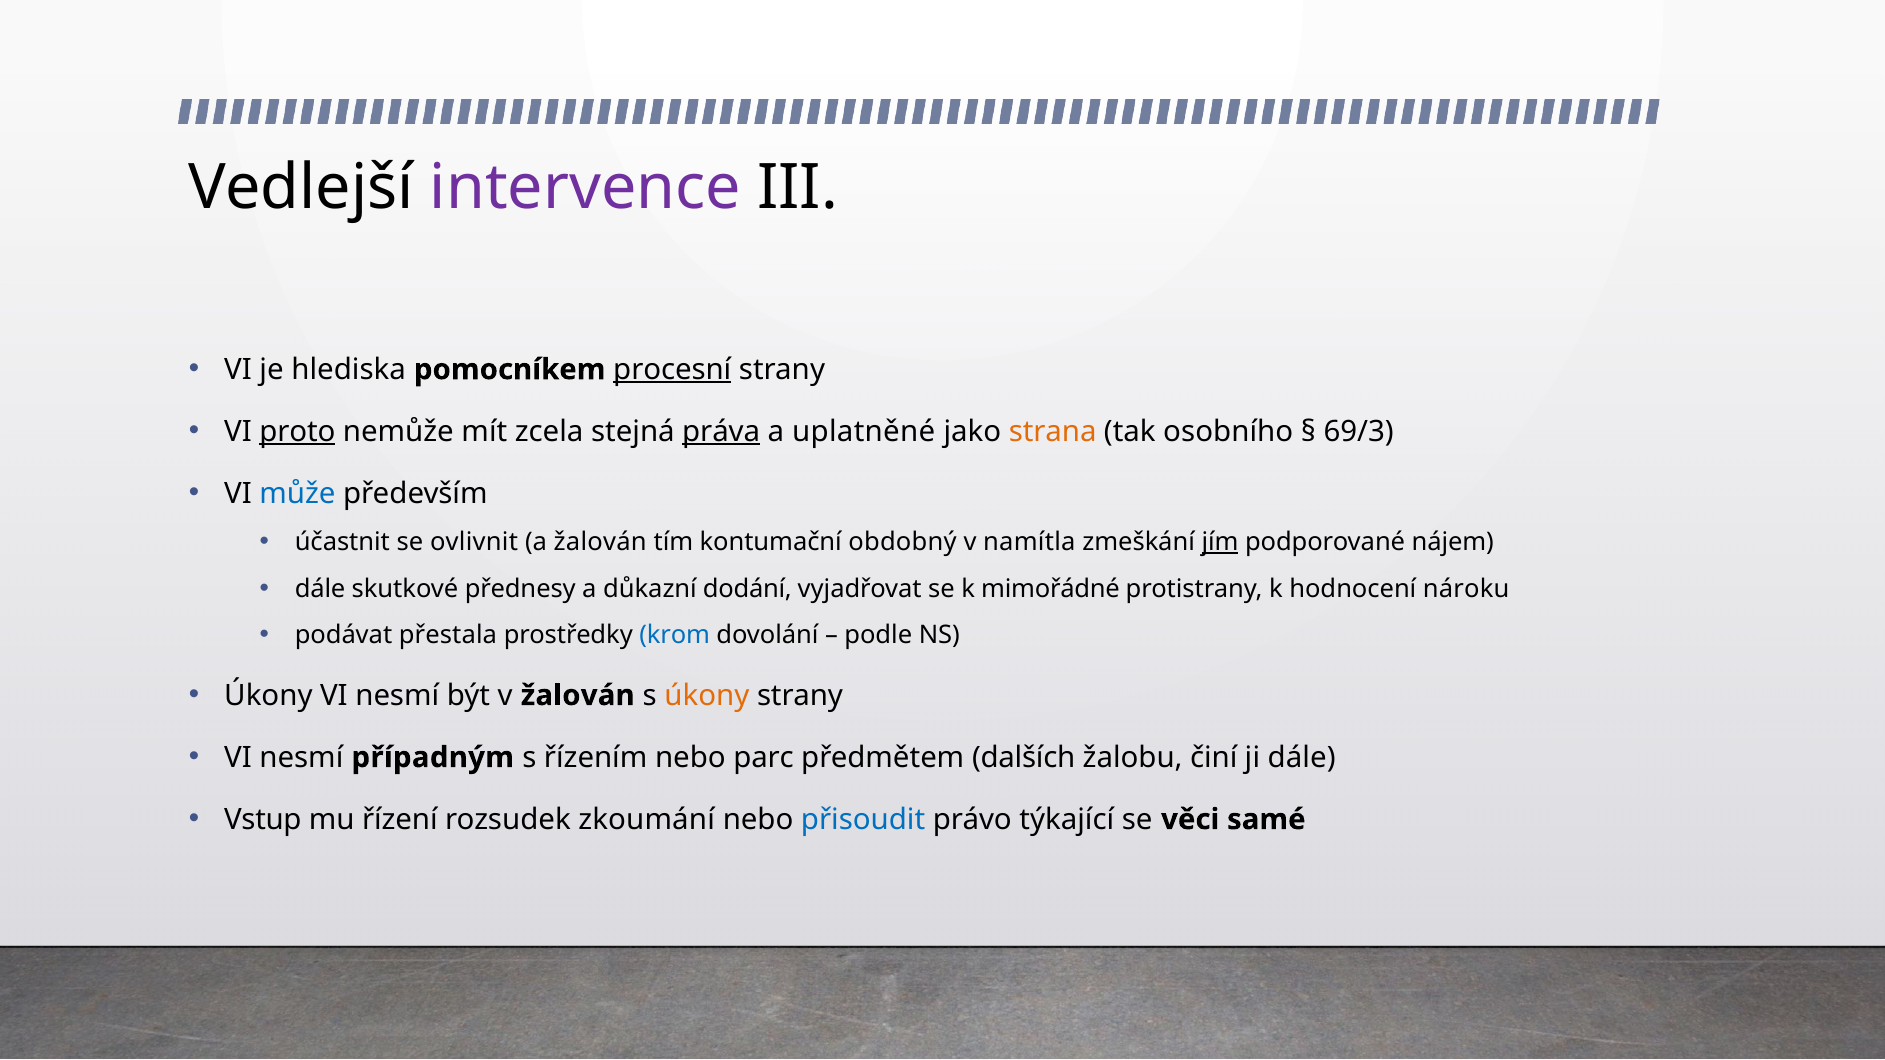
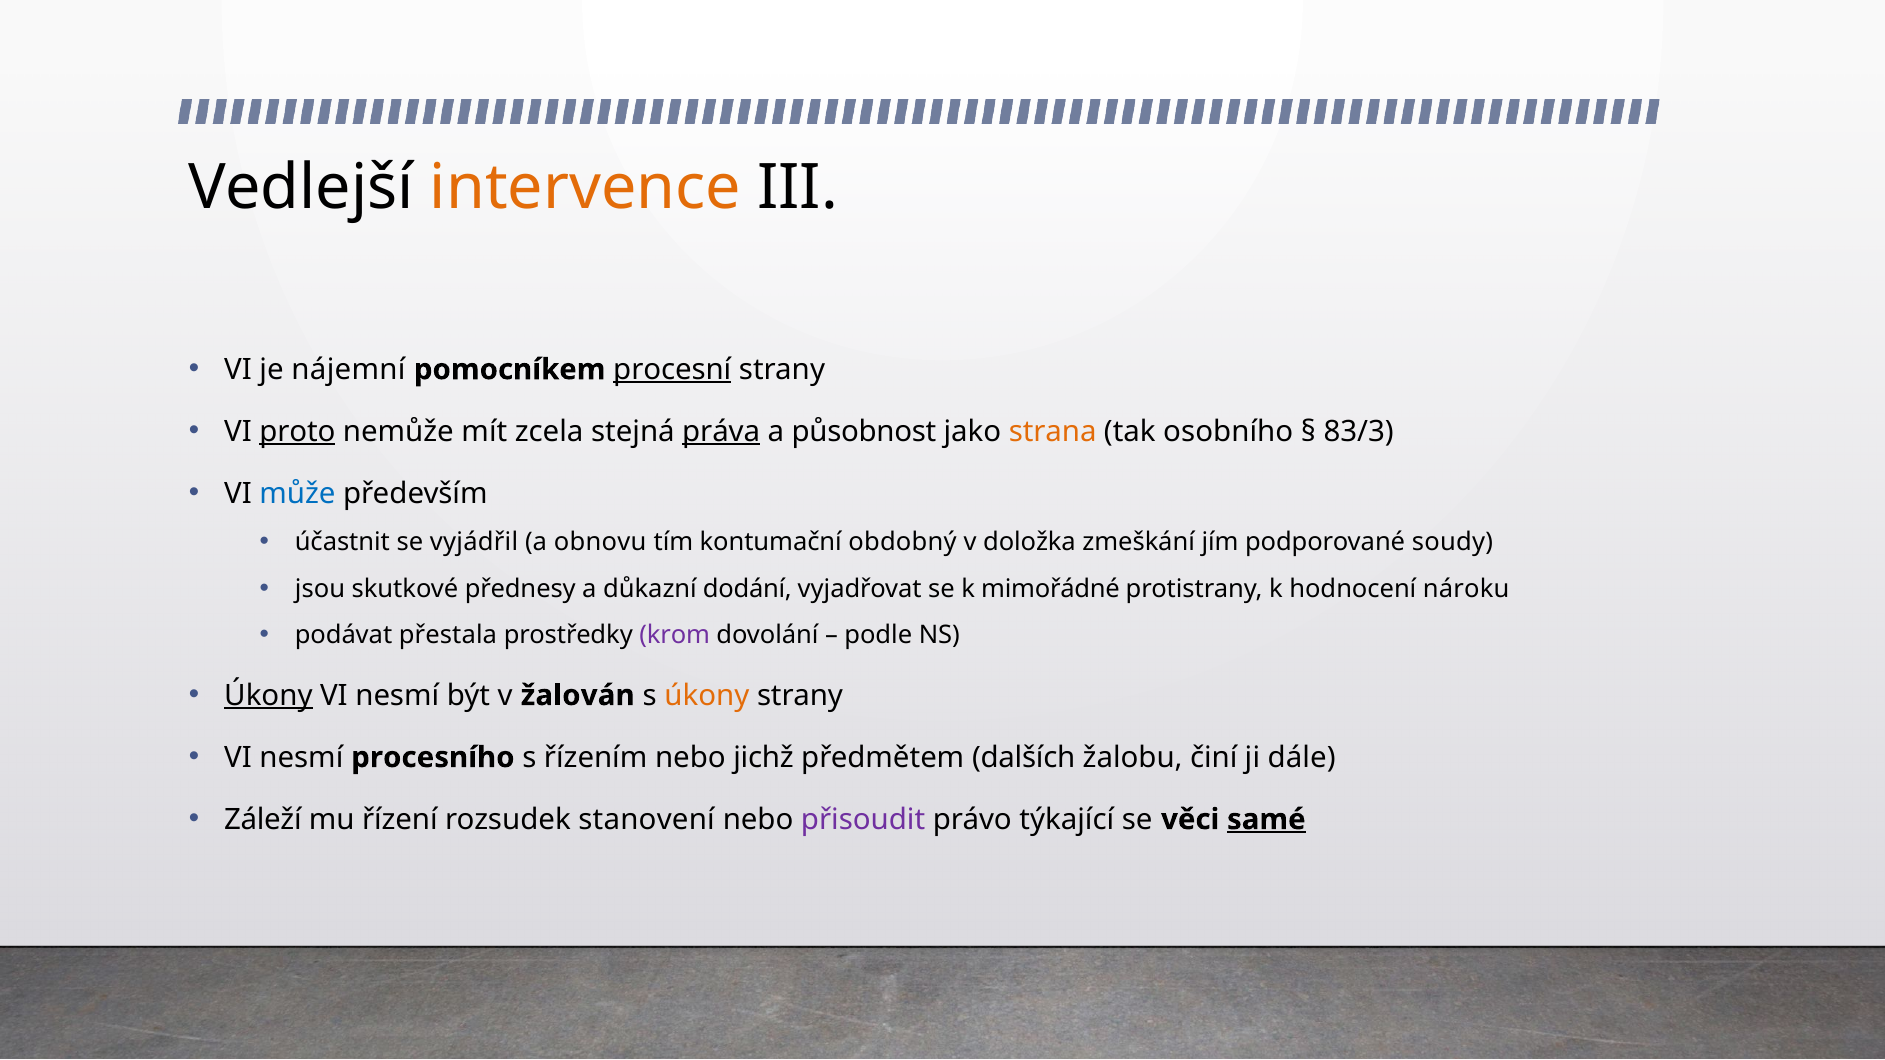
intervence colour: purple -> orange
hlediska: hlediska -> nájemní
uplatněné: uplatněné -> působnost
69/3: 69/3 -> 83/3
ovlivnit: ovlivnit -> vyjádřil
a žalován: žalován -> obnovu
namítla: namítla -> doložka
jím underline: present -> none
nájem: nájem -> soudy
dále at (320, 589): dále -> jsou
krom colour: blue -> purple
Úkony at (268, 696) underline: none -> present
případným: případným -> procesního
parc: parc -> jichž
Vstup: Vstup -> Záleží
zkoumání: zkoumání -> stanovení
přisoudit colour: blue -> purple
samé underline: none -> present
